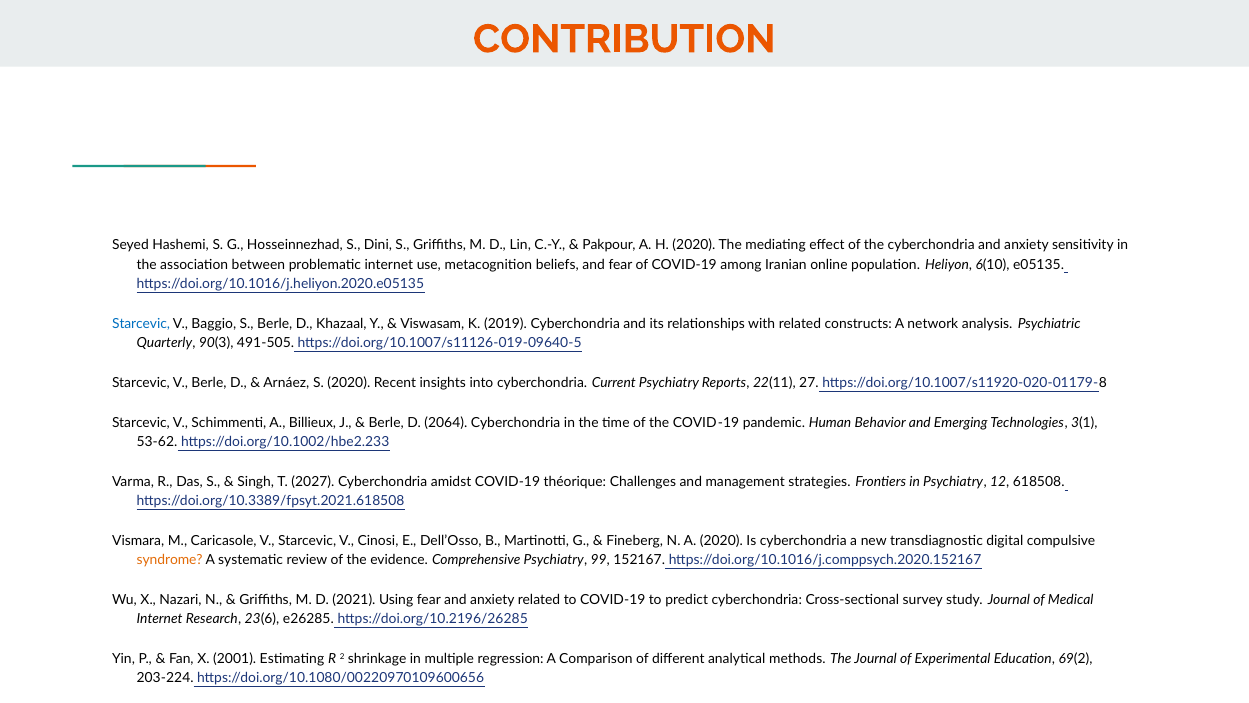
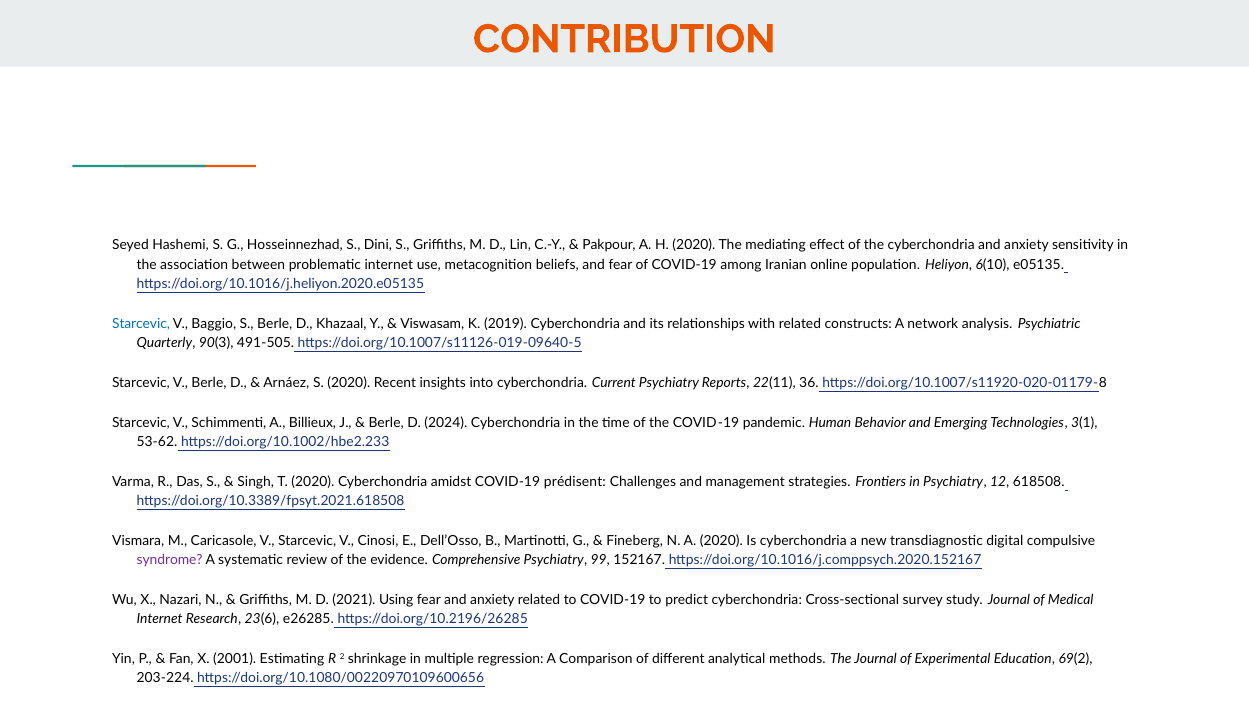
27: 27 -> 36
2064: 2064 -> 2024
T 2027: 2027 -> 2020
théorique: théorique -> prédisent
syndrome colour: orange -> purple
